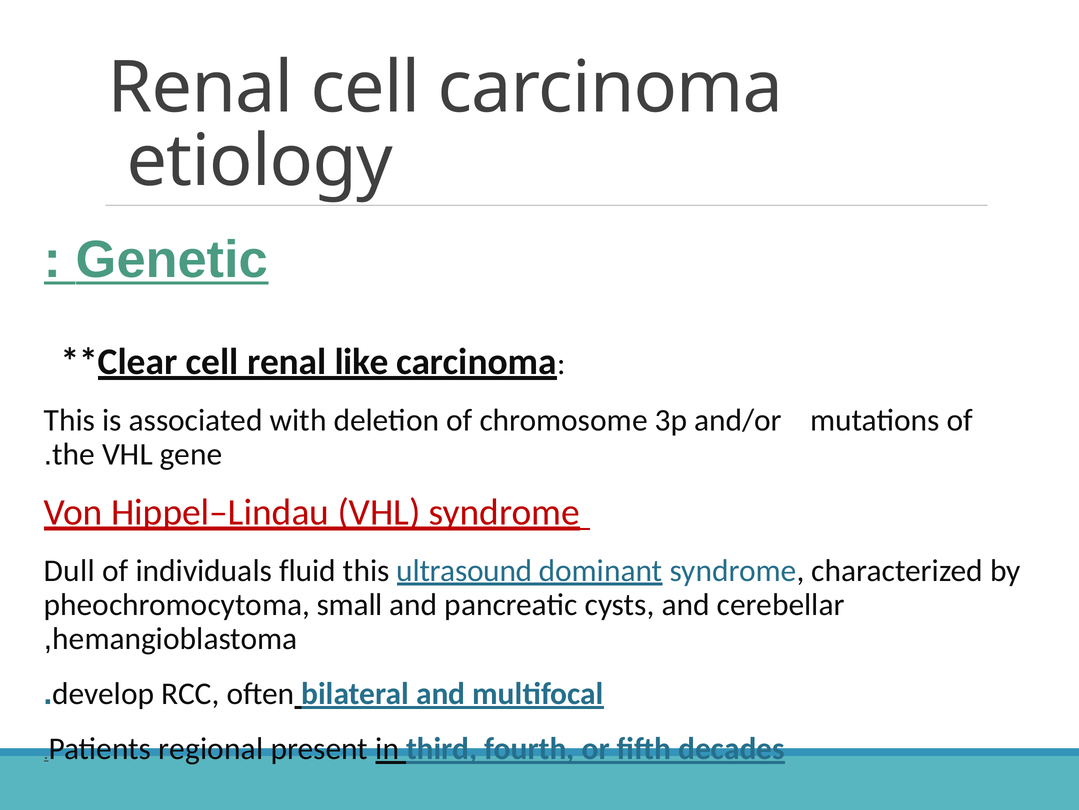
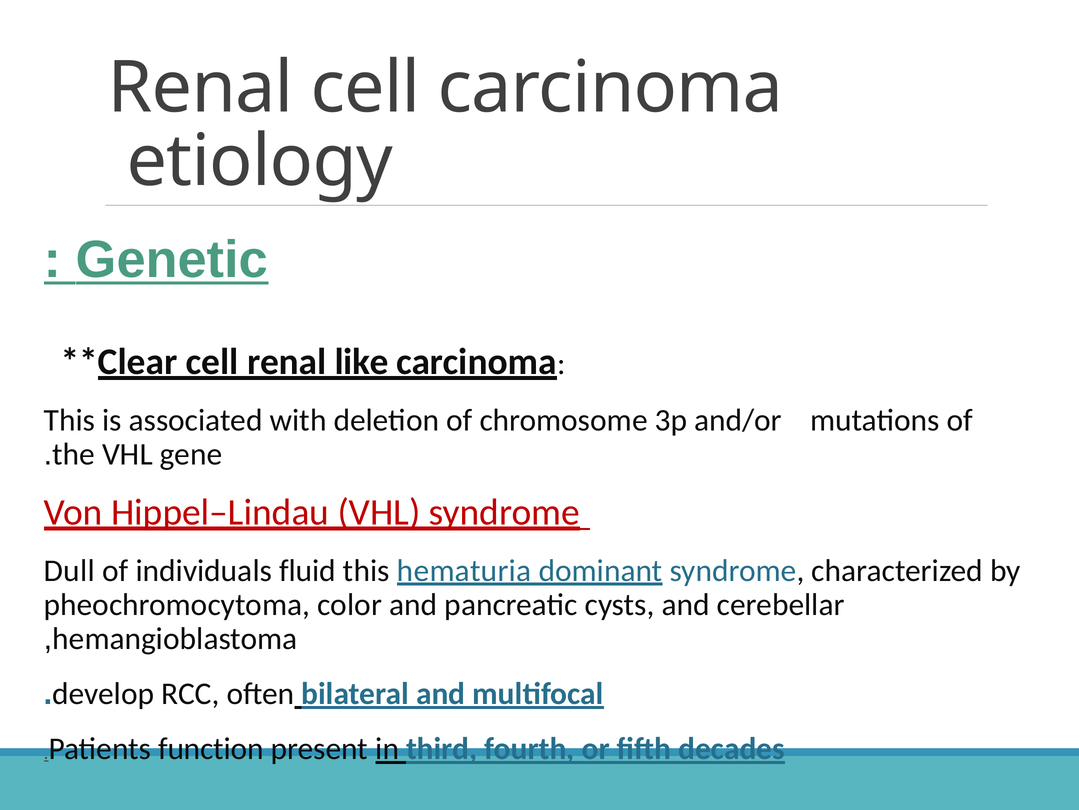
ultrasound: ultrasound -> hematuria
small: small -> color
regional: regional -> function
